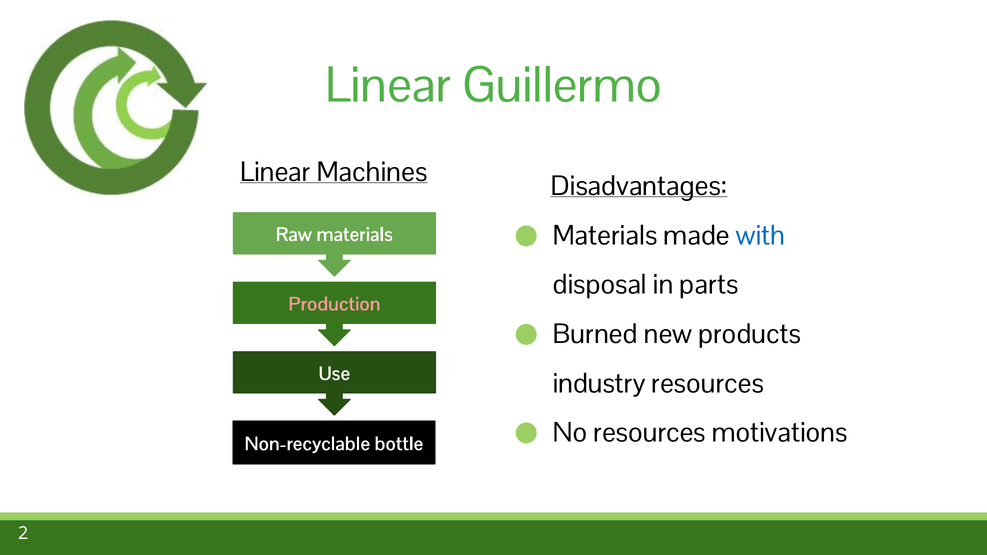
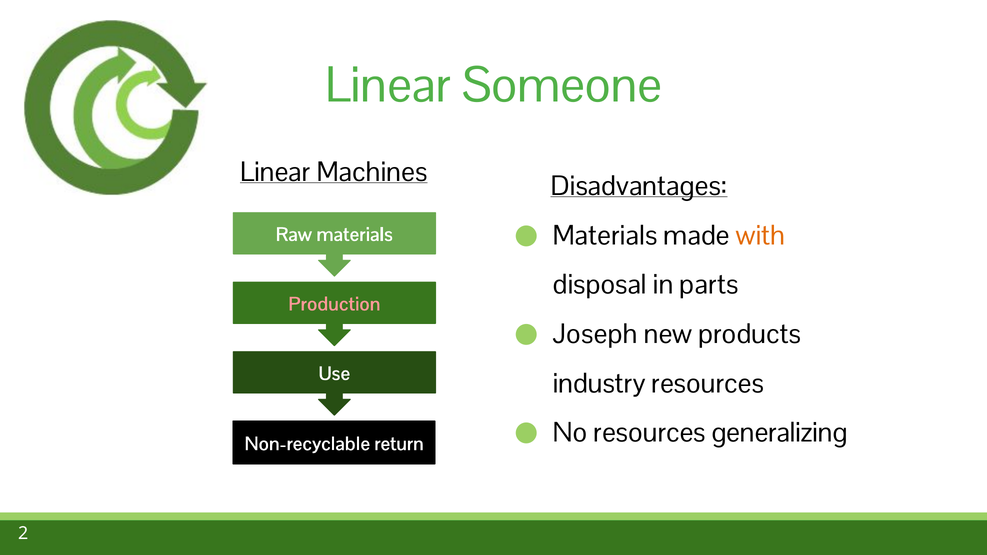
Guillermo: Guillermo -> Someone
with colour: blue -> orange
Burned: Burned -> Joseph
motivations: motivations -> generalizing
bottle: bottle -> return
